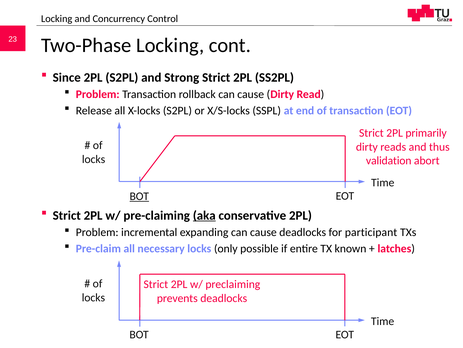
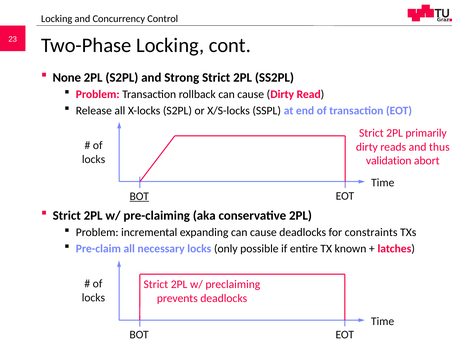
Since: Since -> None
aka underline: present -> none
participant: participant -> constraints
